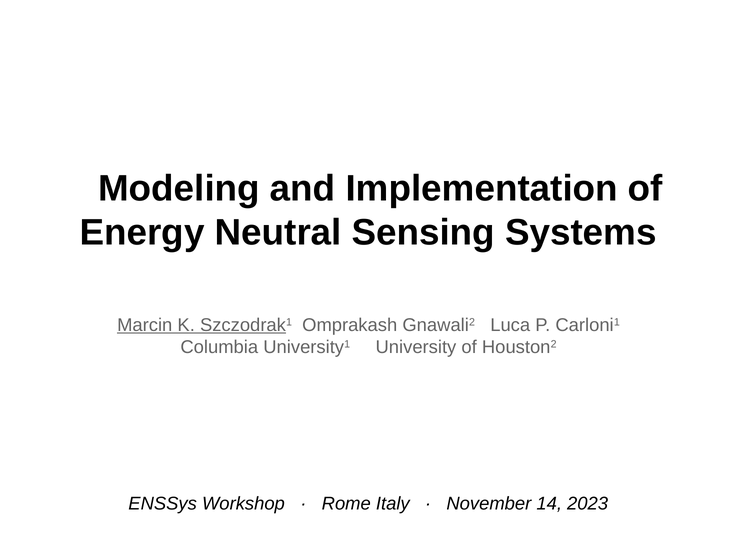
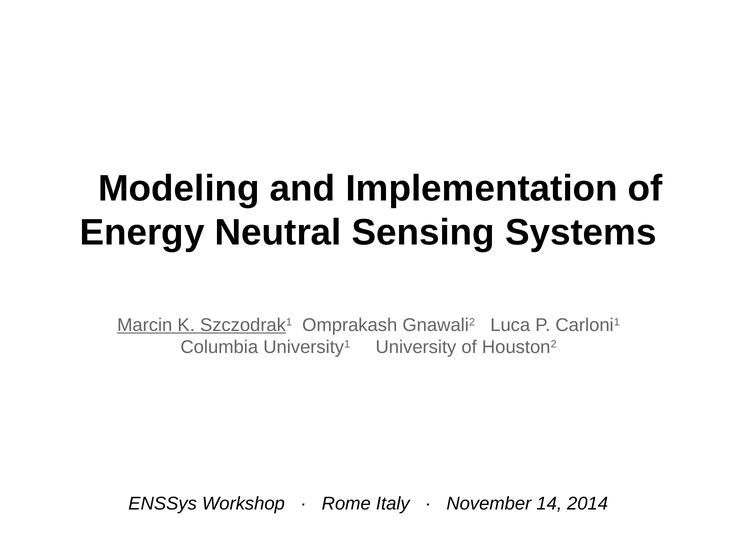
2023: 2023 -> 2014
